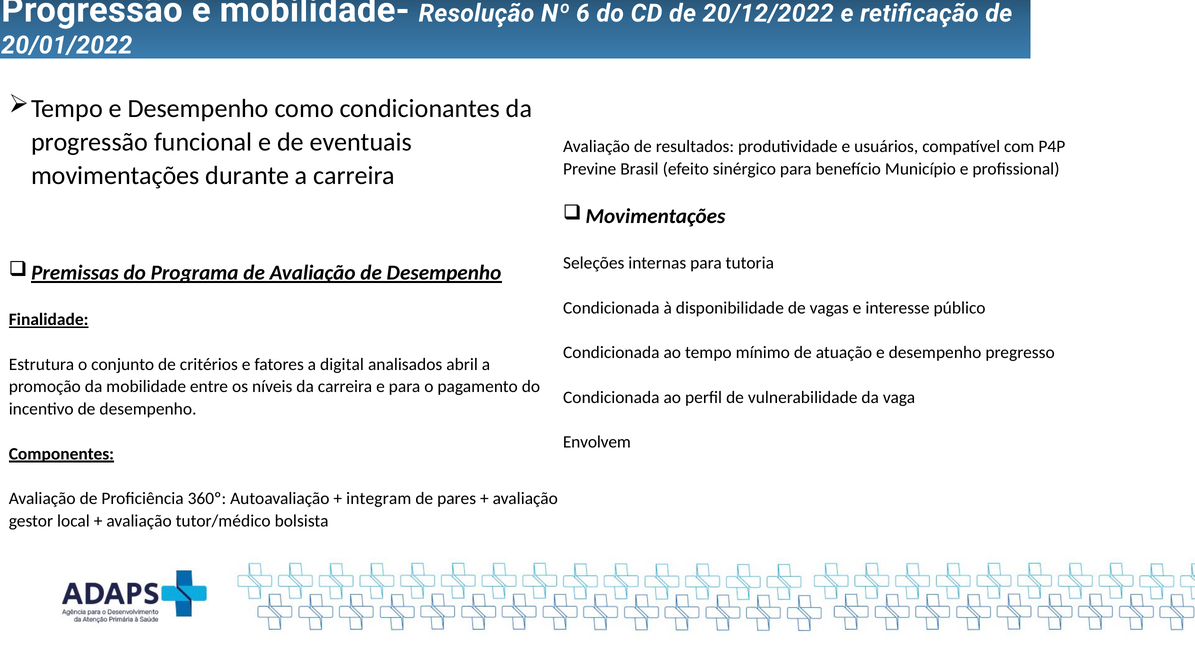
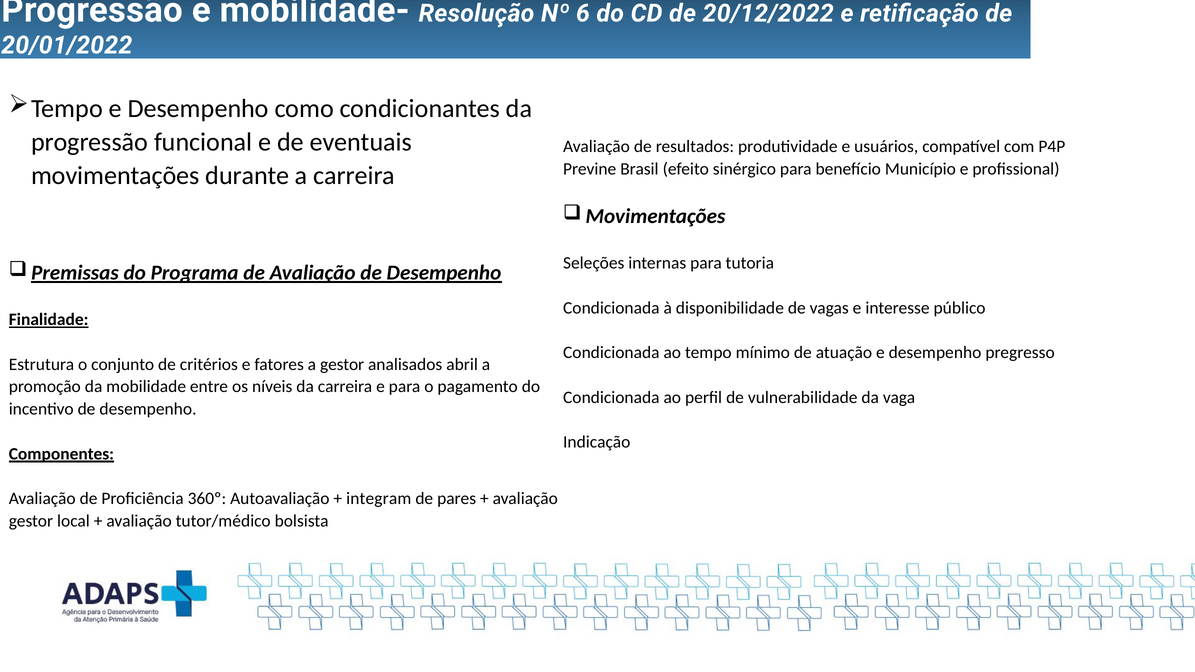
a digital: digital -> gestor
Envolvem: Envolvem -> Indicação
